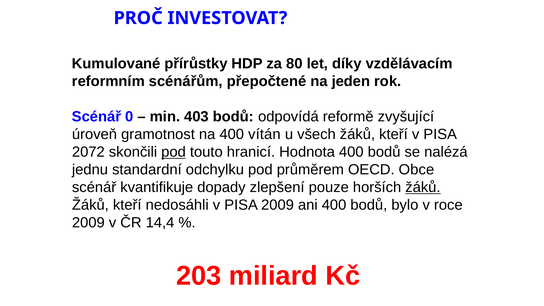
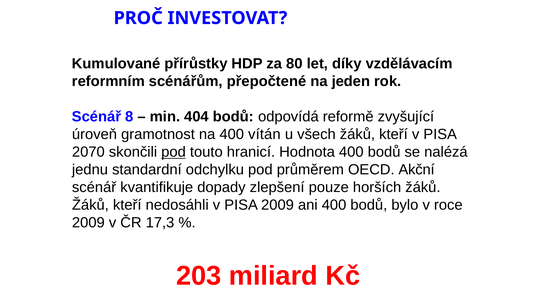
0: 0 -> 8
403: 403 -> 404
2072: 2072 -> 2070
Obce: Obce -> Akční
žáků at (423, 187) underline: present -> none
14,4: 14,4 -> 17,3
